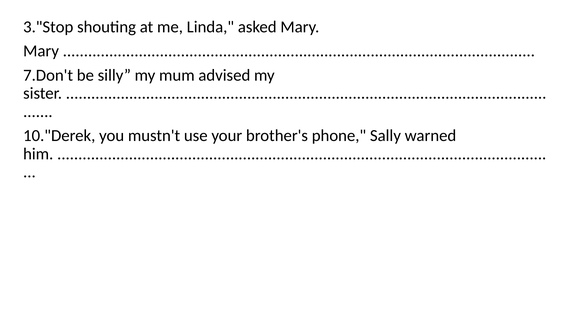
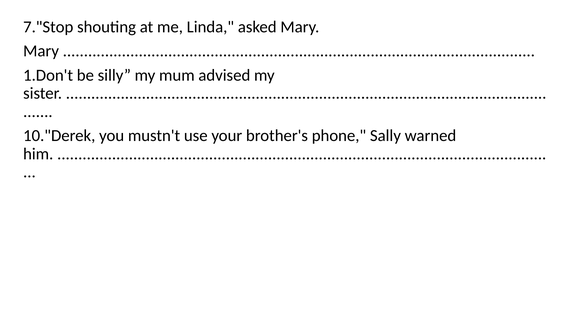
3."Stop: 3."Stop -> 7."Stop
7.Don't: 7.Don't -> 1.Don't
